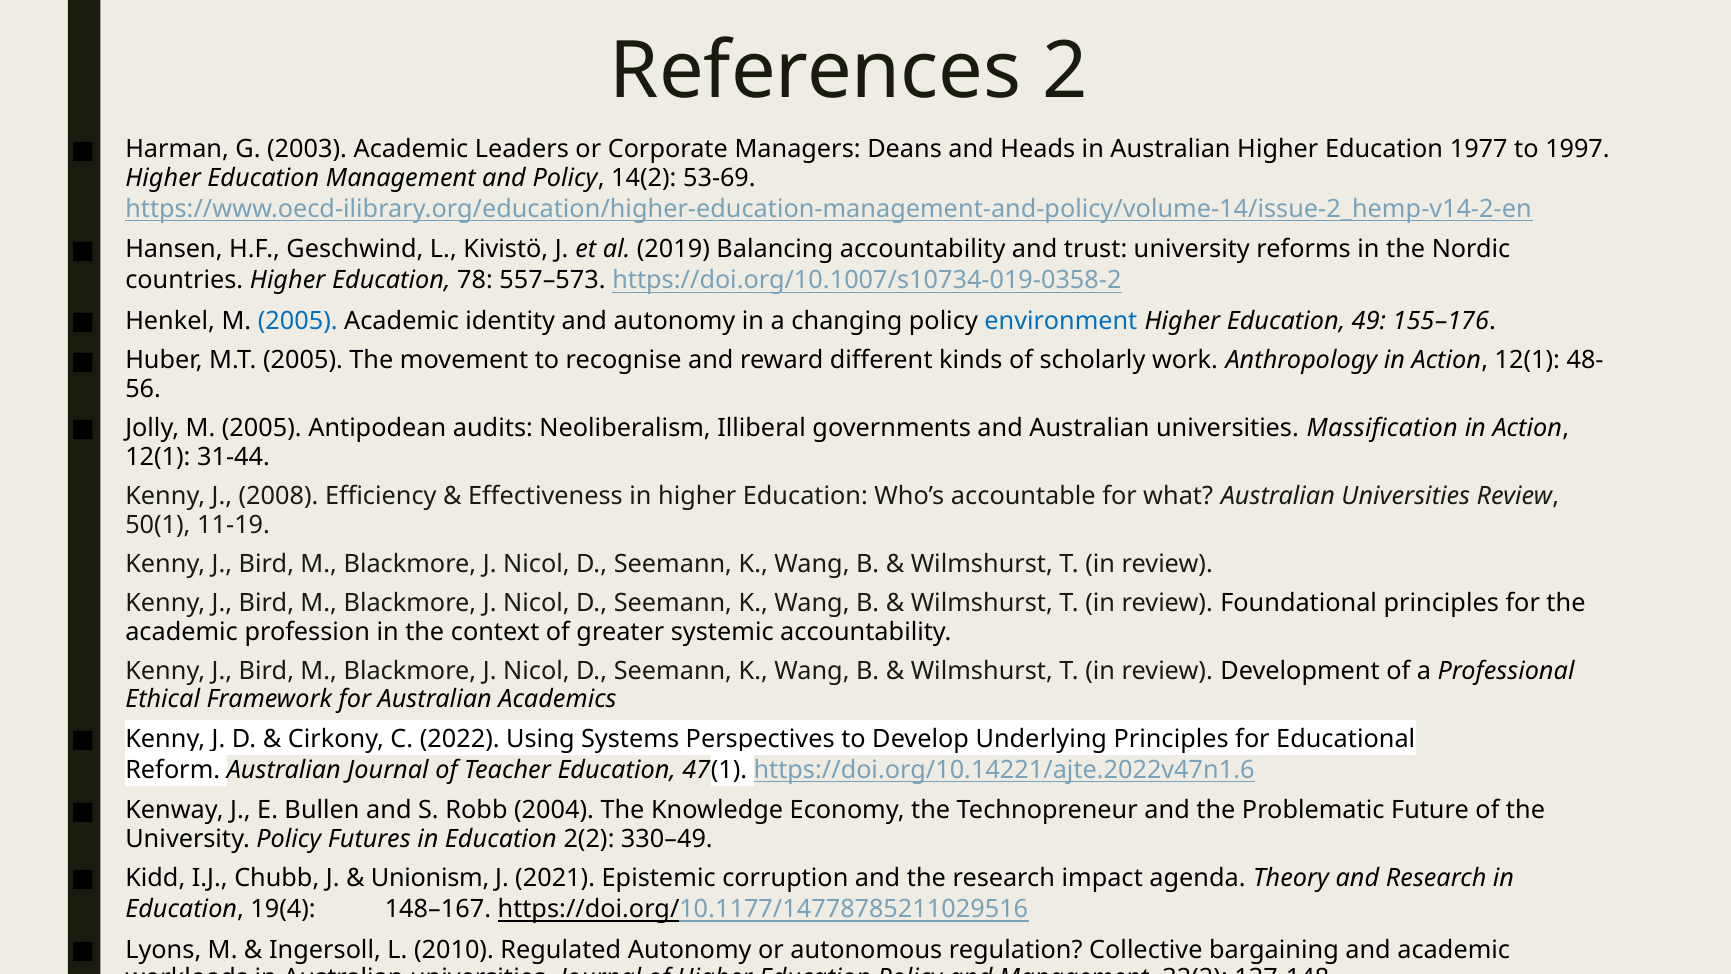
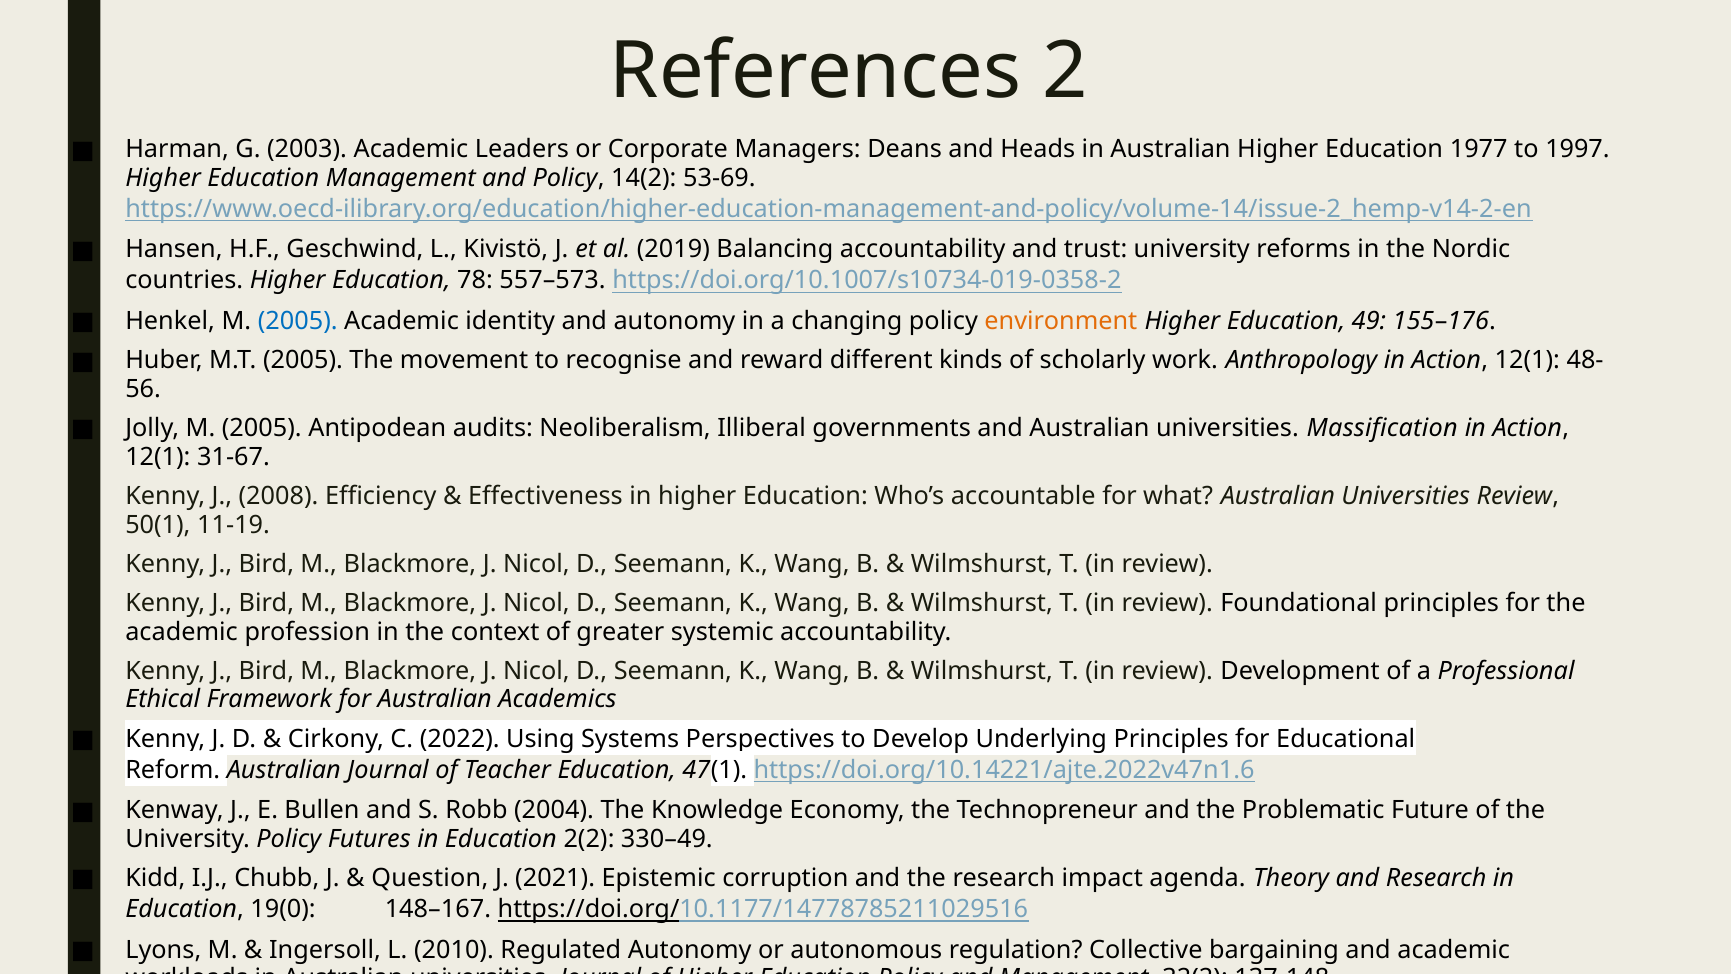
environment colour: blue -> orange
31-44: 31-44 -> 31-67
Unionism: Unionism -> Question
19(4: 19(4 -> 19(0
